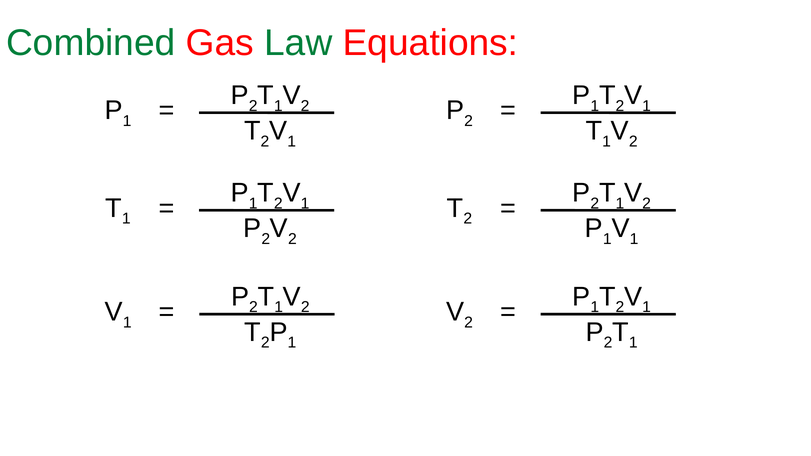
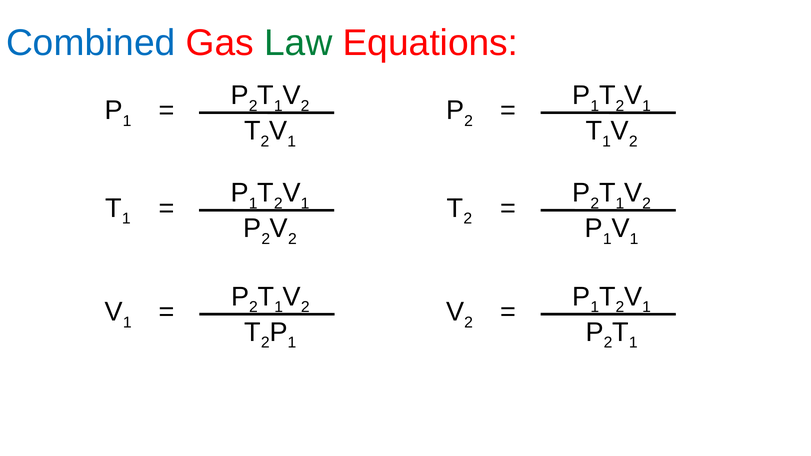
Combined colour: green -> blue
